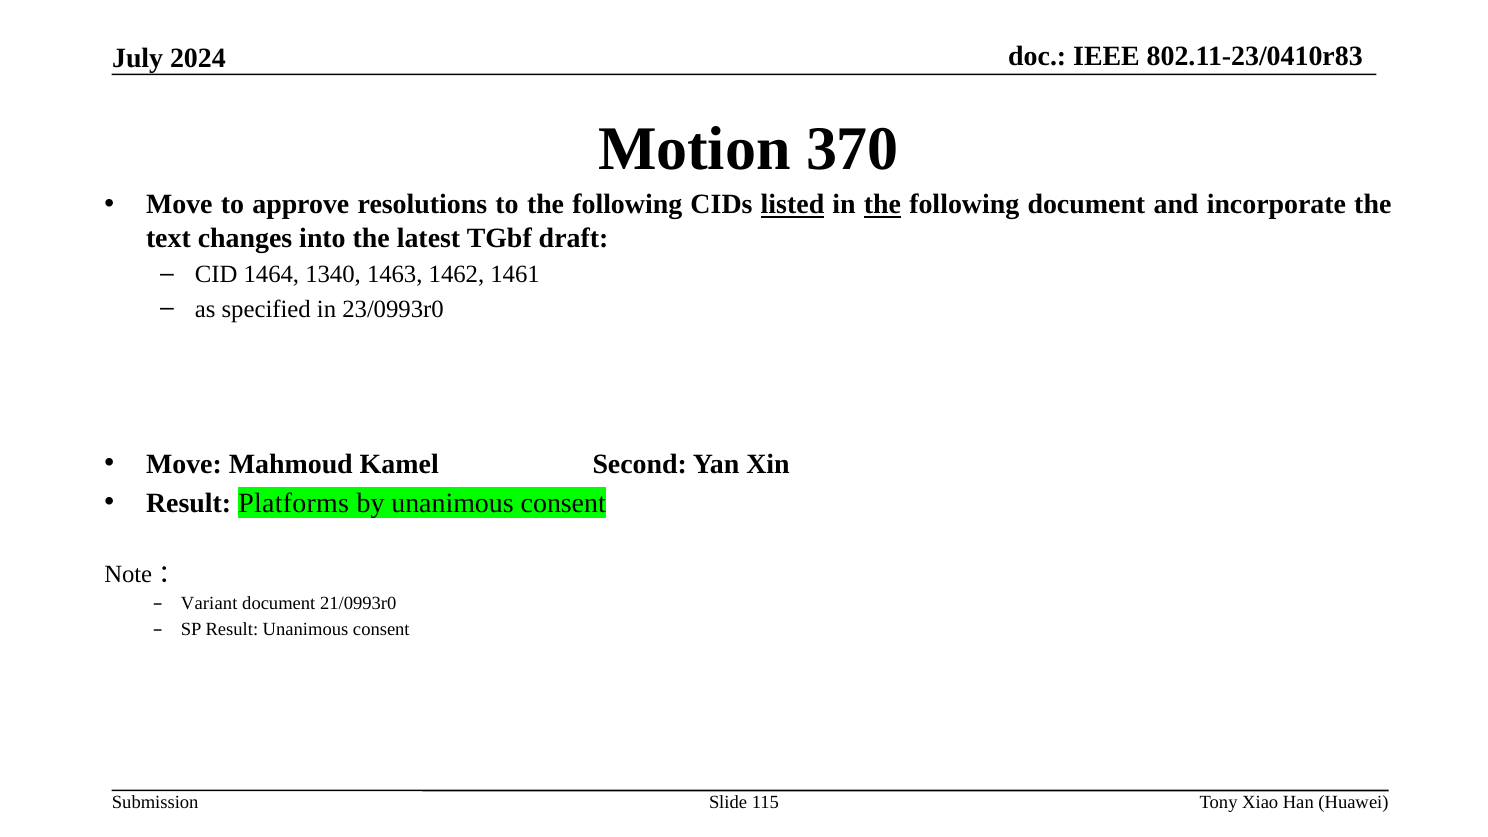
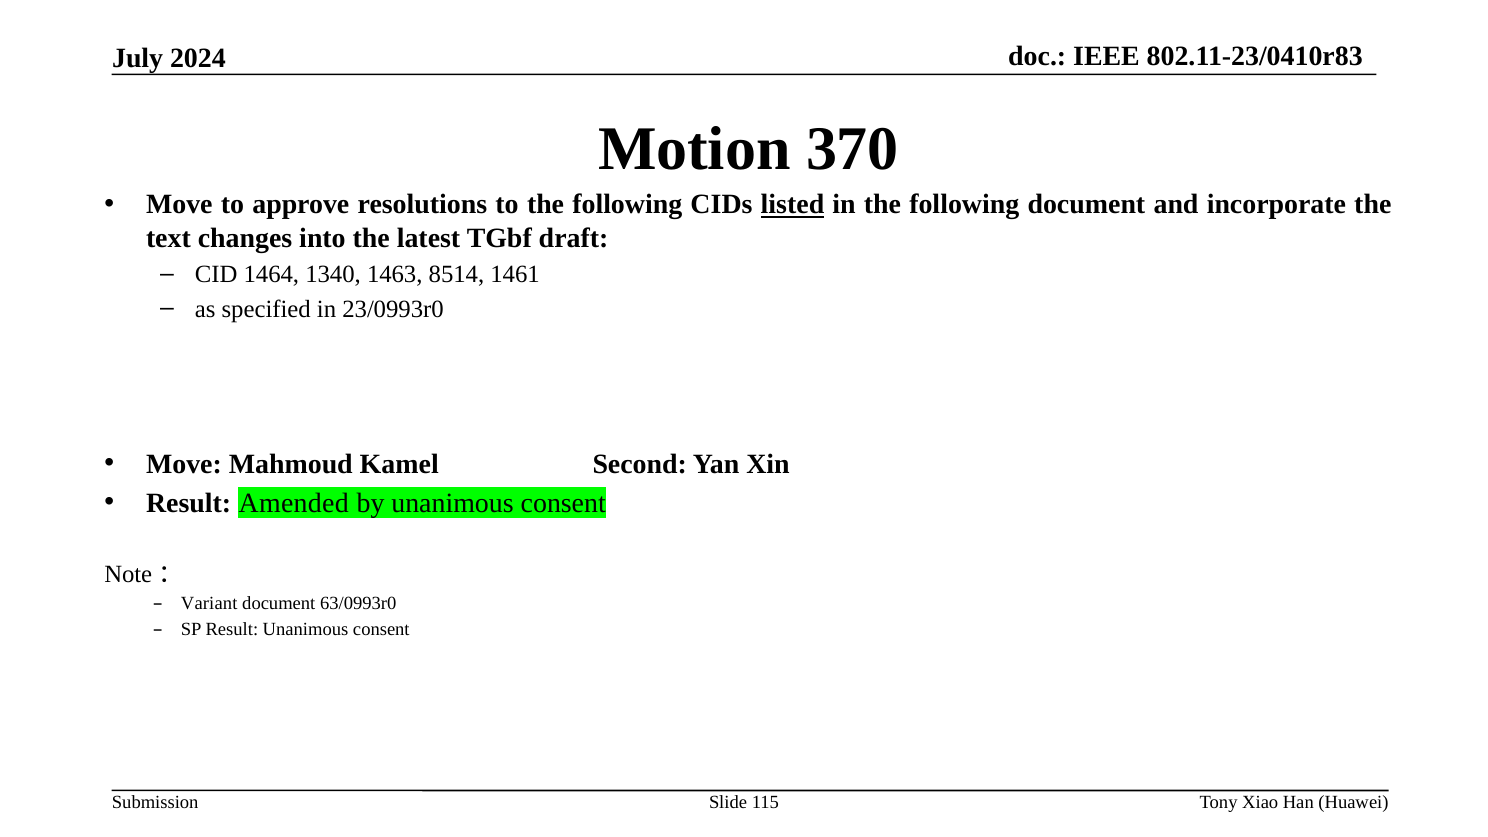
the at (882, 205) underline: present -> none
1462: 1462 -> 8514
Platforms: Platforms -> Amended
21/0993r0: 21/0993r0 -> 63/0993r0
